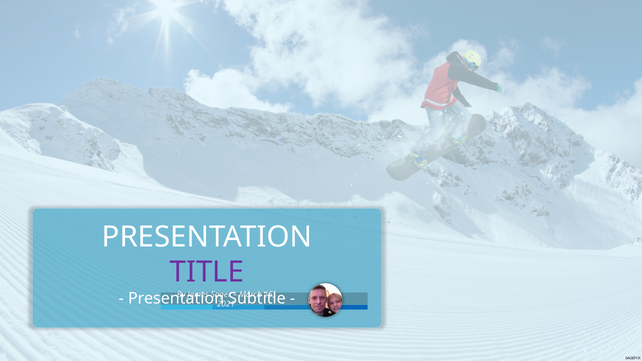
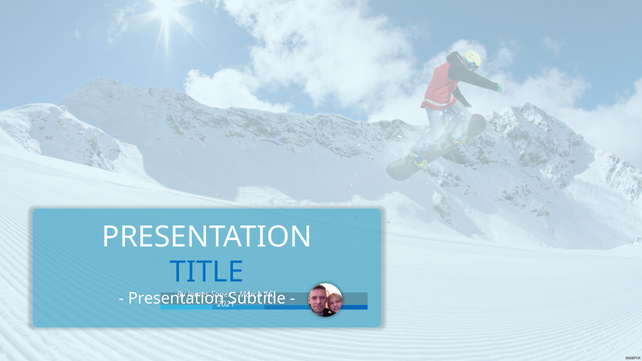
TITLE colour: purple -> blue
